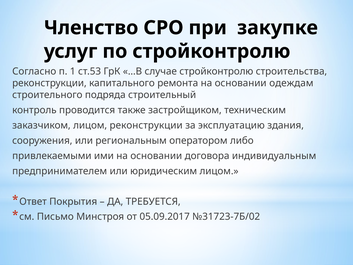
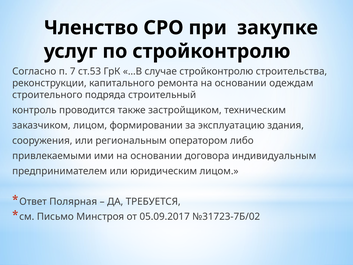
1: 1 -> 7
лицом реконструкции: реконструкции -> формировании
Покрытия: Покрытия -> Полярная
